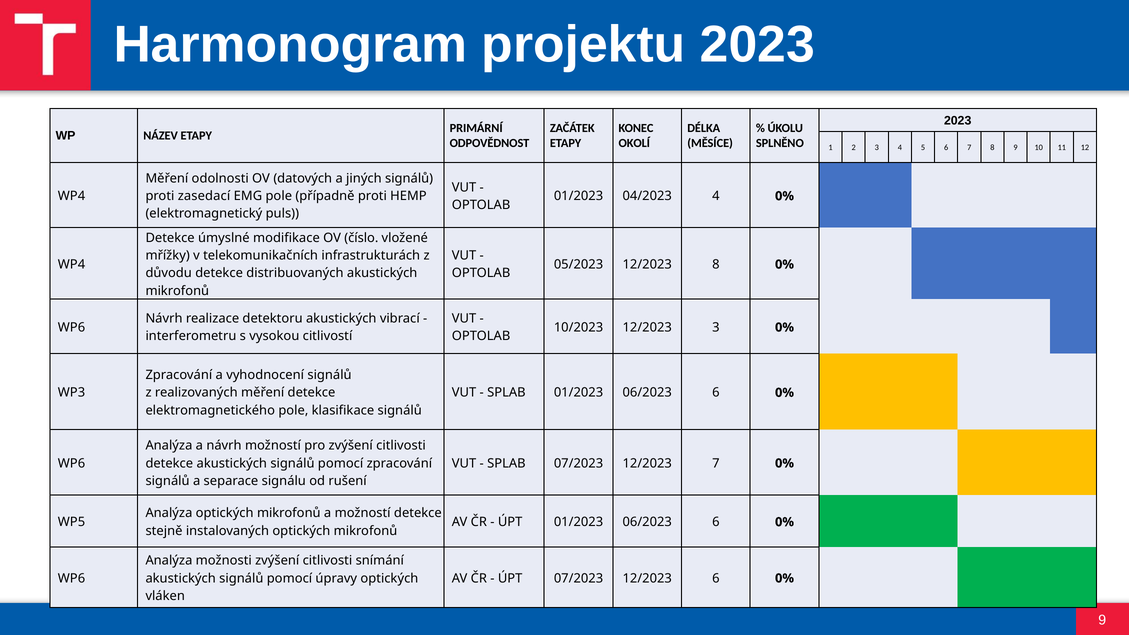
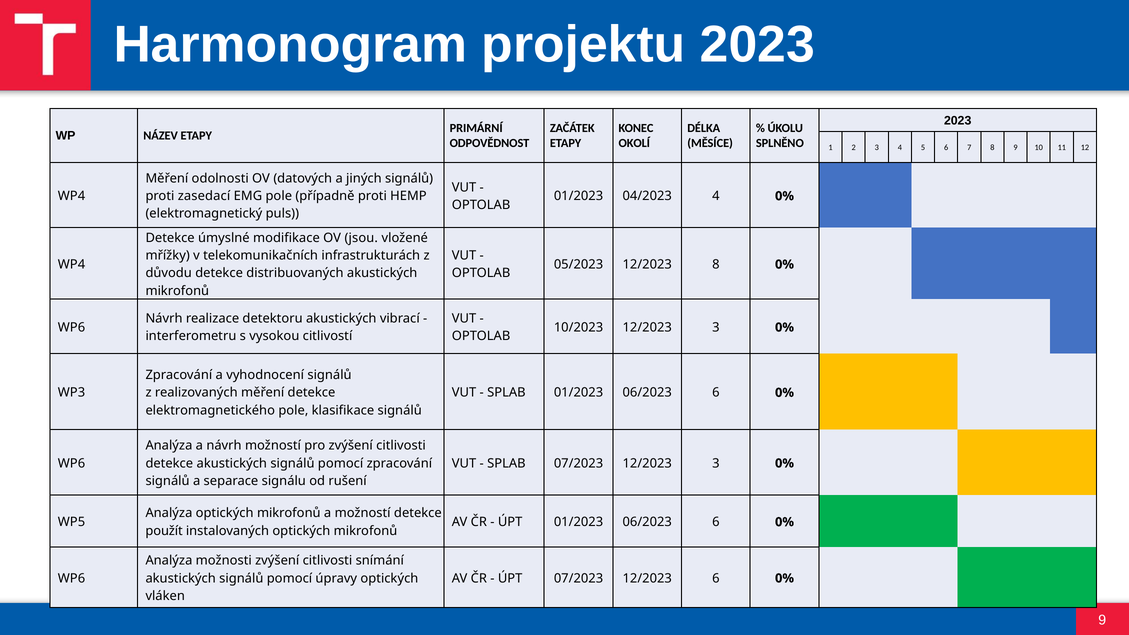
číslo: číslo -> jsou
07/2023 12/2023 7: 7 -> 3
stejně: stejně -> použít
